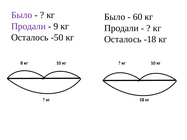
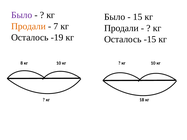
60: 60 -> 15
Продали at (28, 26) colour: purple -> orange
9: 9 -> 7
-50: -50 -> -19
-18: -18 -> -15
